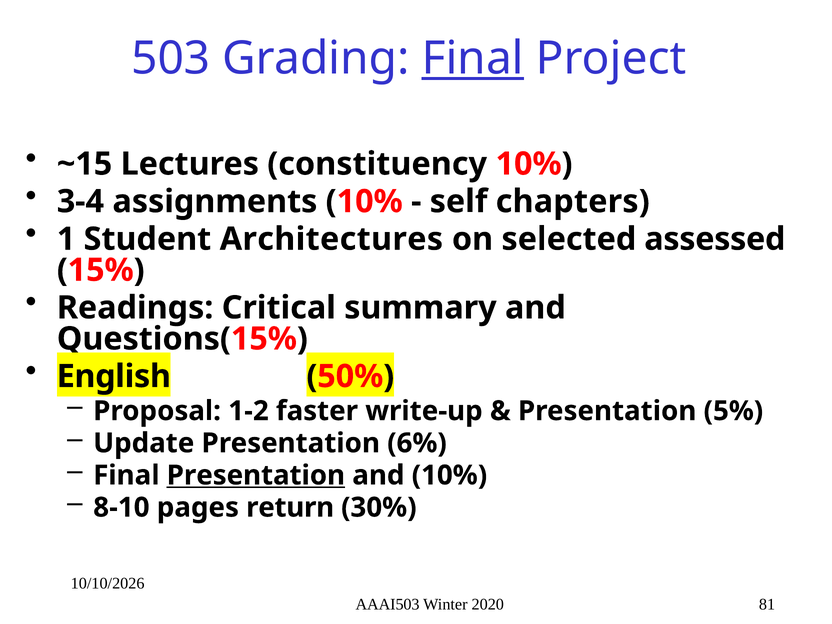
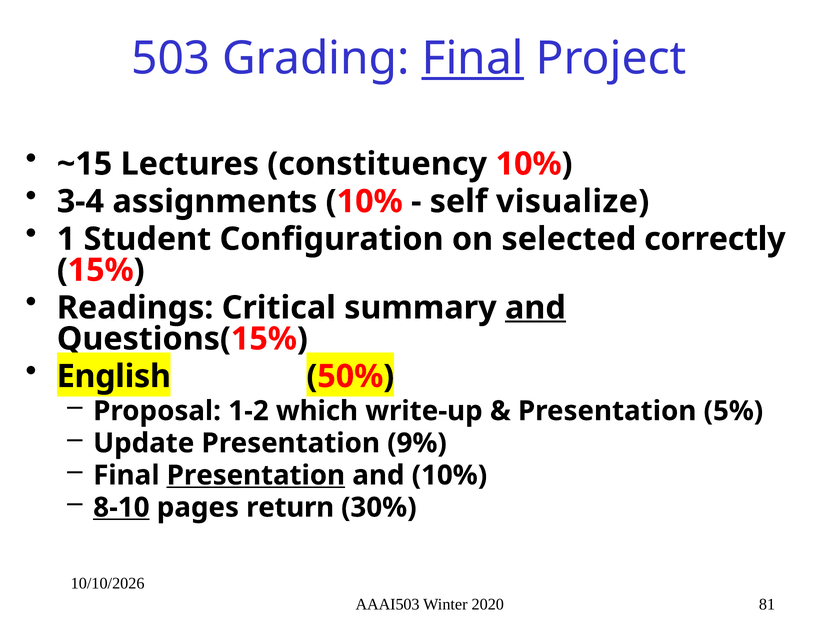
chapters: chapters -> visualize
Architectures: Architectures -> Configuration
assessed: assessed -> correctly
and at (535, 308) underline: none -> present
faster: faster -> which
6%: 6% -> 9%
8-10 underline: none -> present
